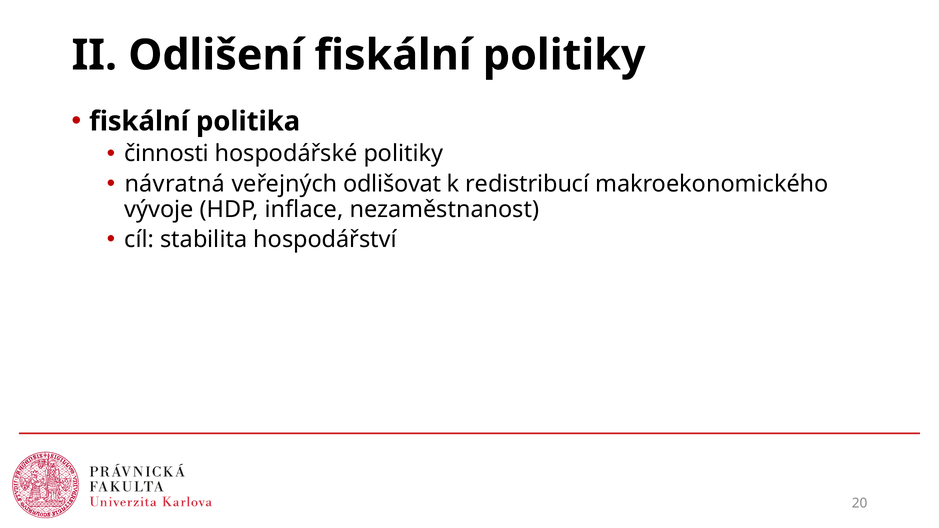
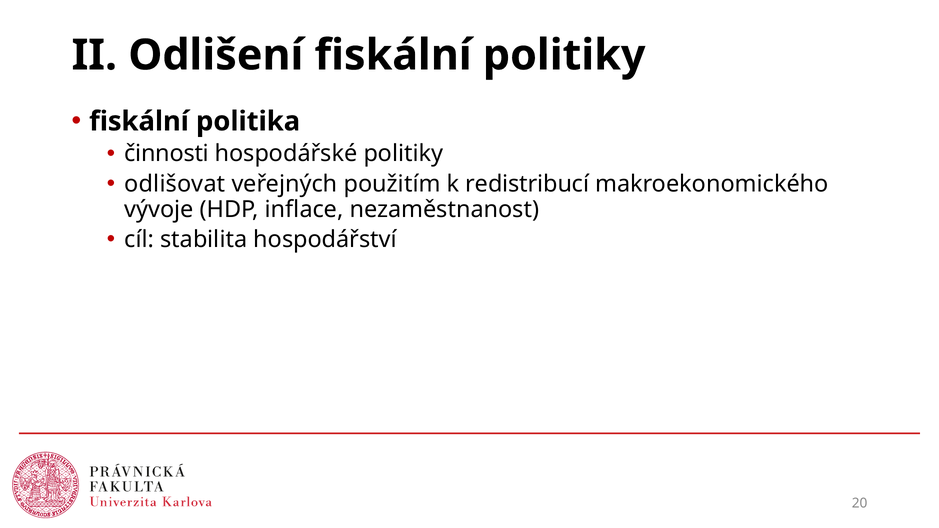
návratná: návratná -> odlišovat
odlišovat: odlišovat -> použitím
